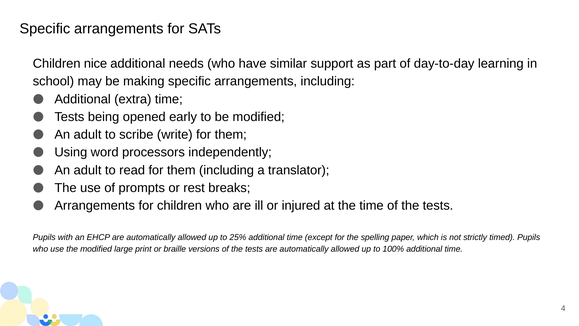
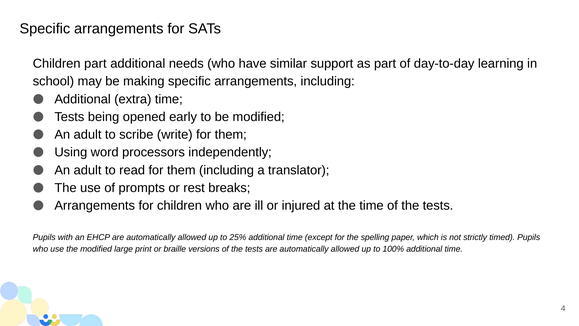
Children nice: nice -> part
